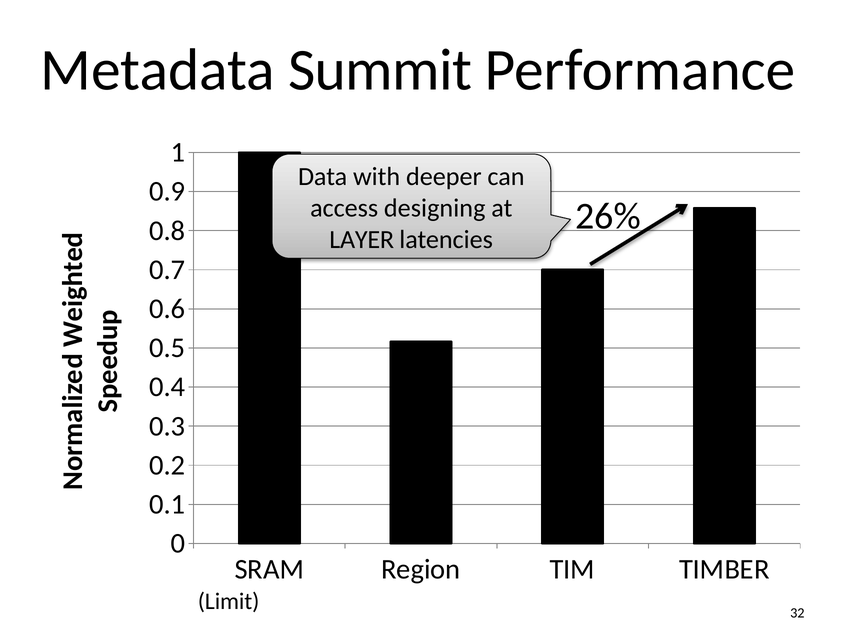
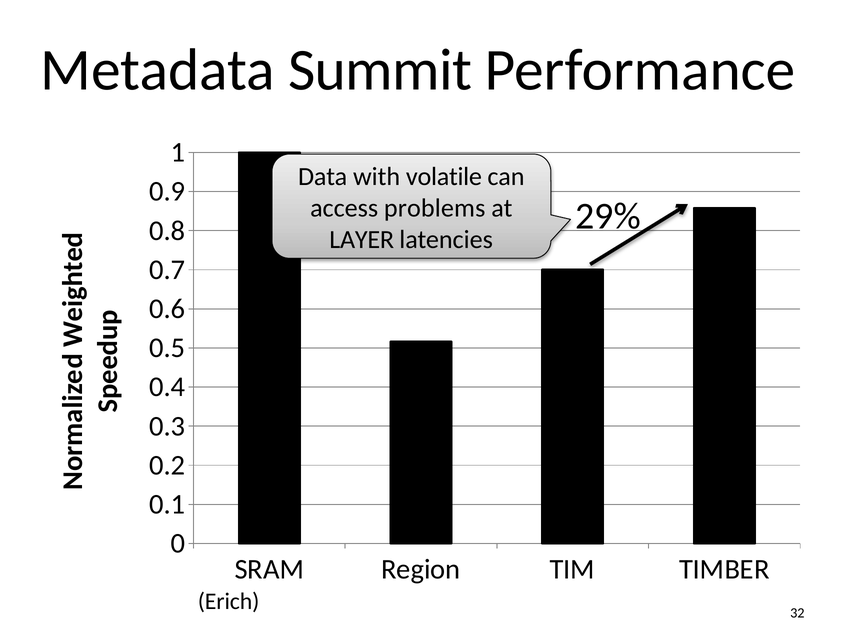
deeper: deeper -> volatile
designing: designing -> problems
26%: 26% -> 29%
Limit: Limit -> Erich
